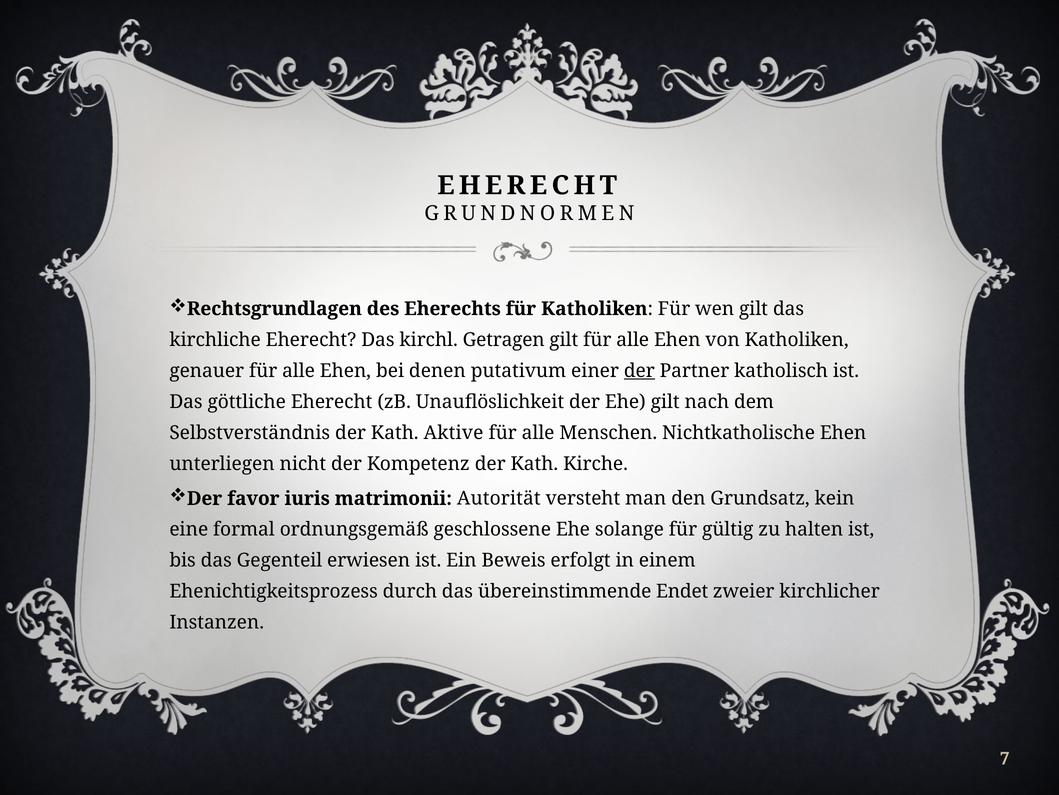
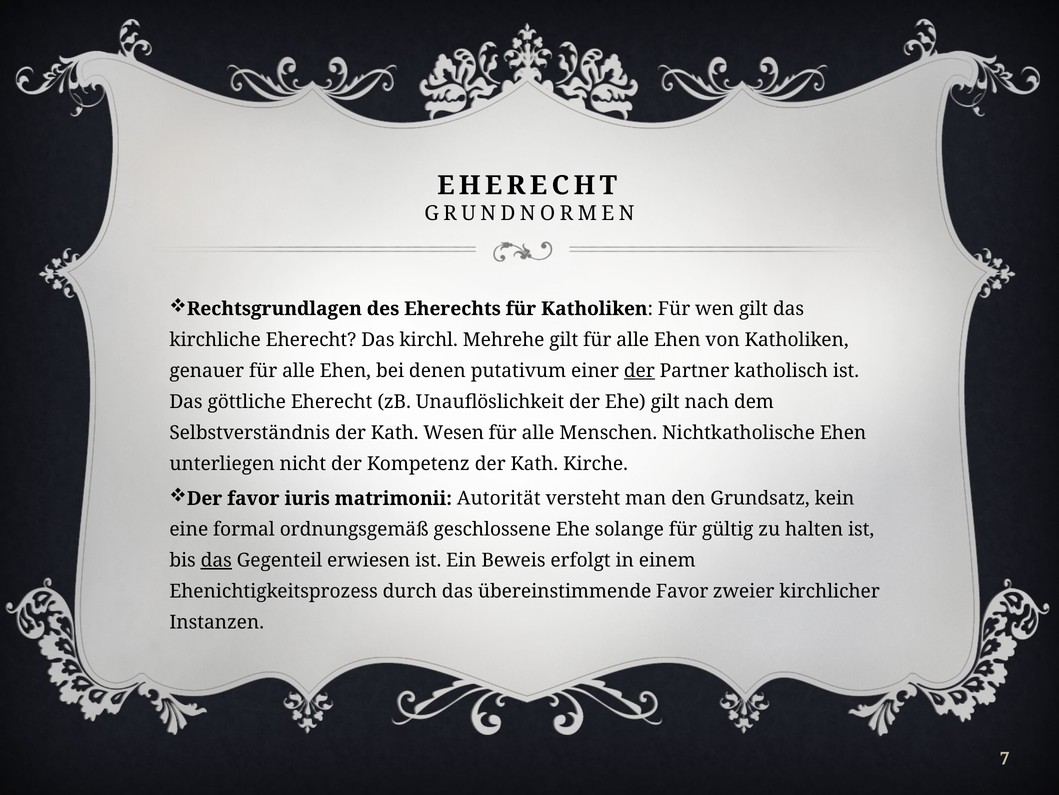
Getragen: Getragen -> Mehrehe
Aktive: Aktive -> Wesen
das at (216, 560) underline: none -> present
übereinstimmende Endet: Endet -> Favor
